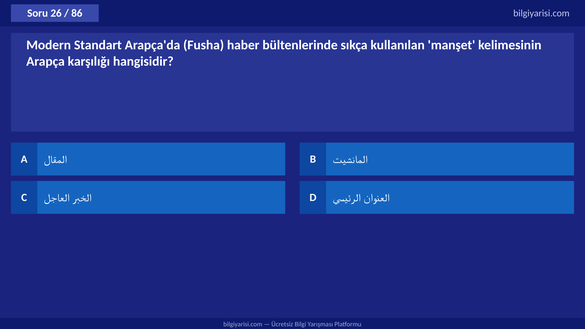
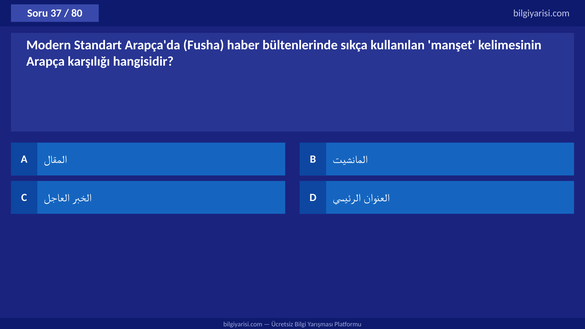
26: 26 -> 37
86: 86 -> 80
